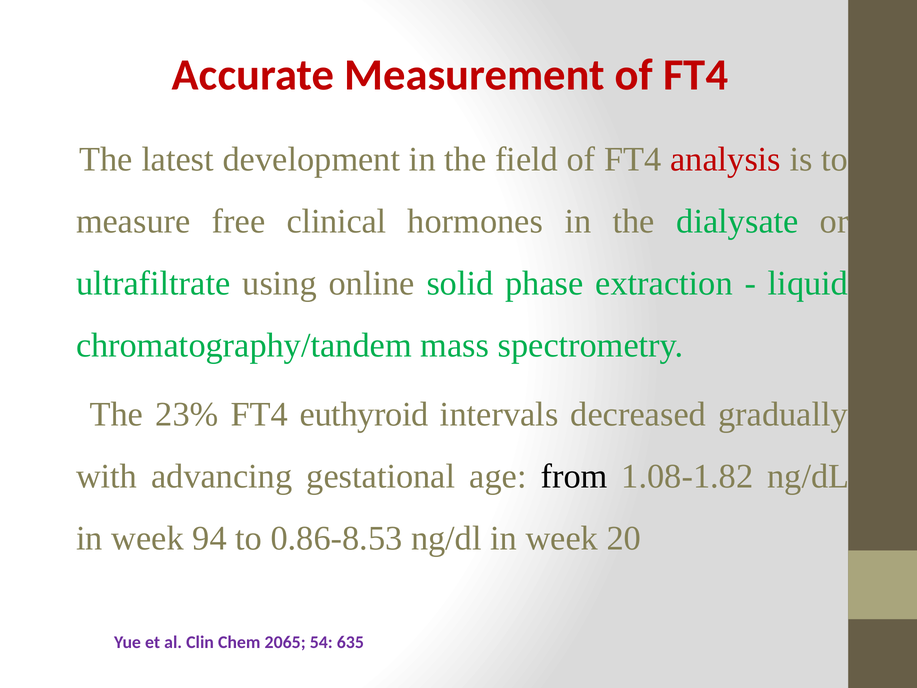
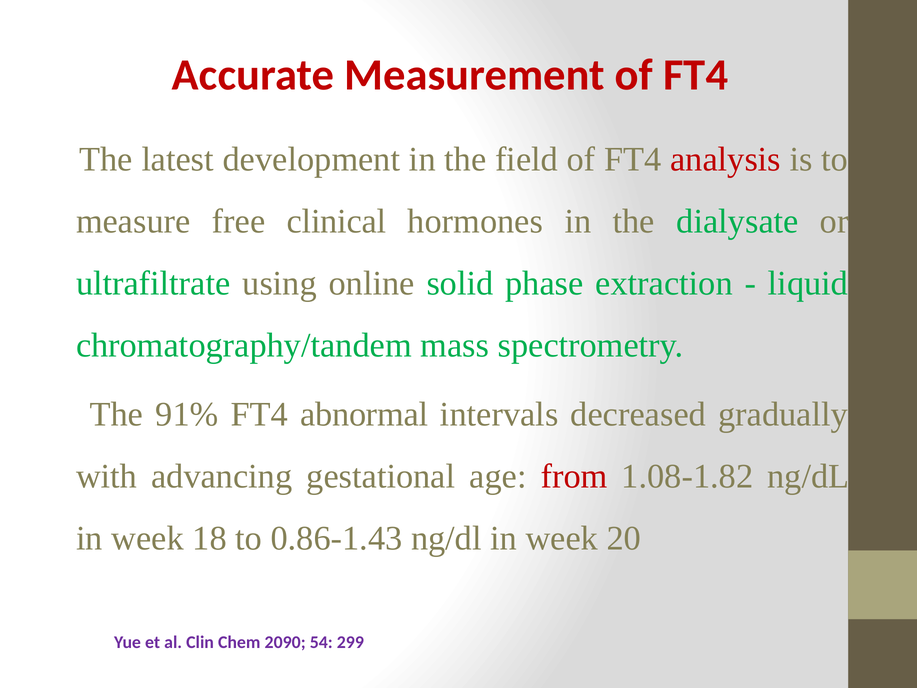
23%: 23% -> 91%
euthyroid: euthyroid -> abnormal
from colour: black -> red
94: 94 -> 18
0.86-8.53: 0.86-8.53 -> 0.86-1.43
2065: 2065 -> 2090
635: 635 -> 299
